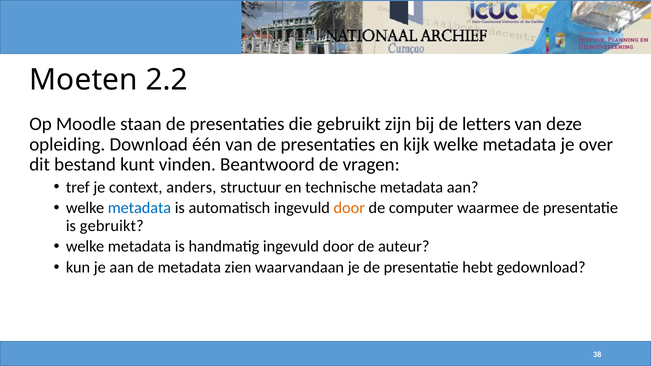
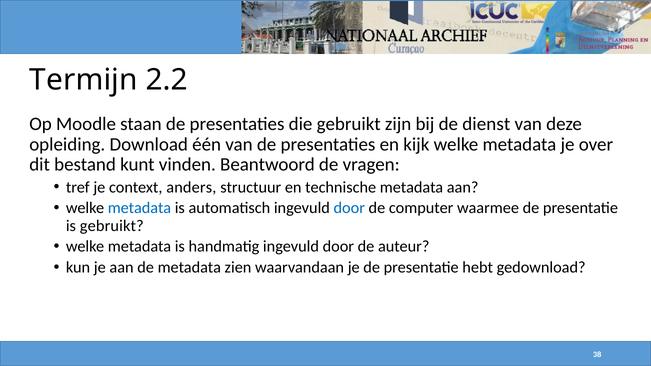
Moeten: Moeten -> Termijn
letters: letters -> dienst
door at (349, 208) colour: orange -> blue
